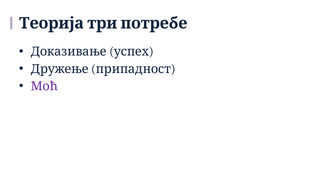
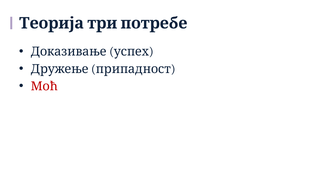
Моћ colour: purple -> red
